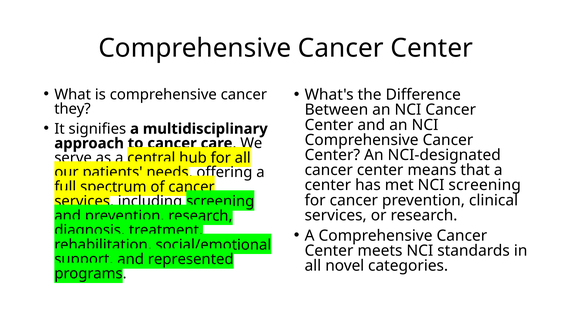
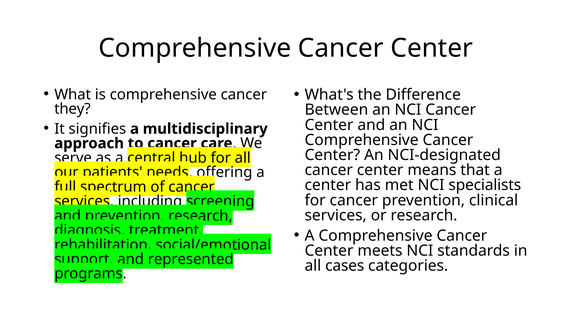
NCI screening: screening -> specialists
novel: novel -> cases
